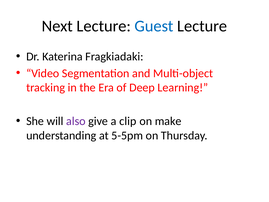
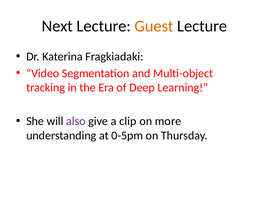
Guest colour: blue -> orange
make: make -> more
5-5pm: 5-5pm -> 0-5pm
